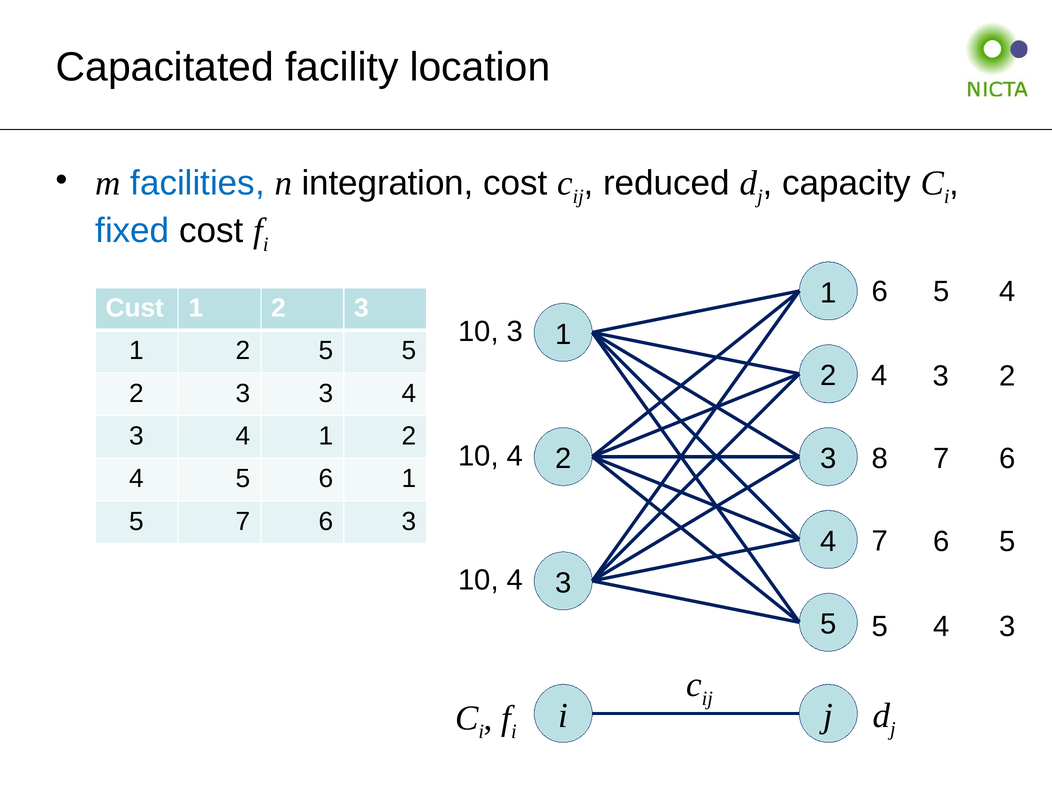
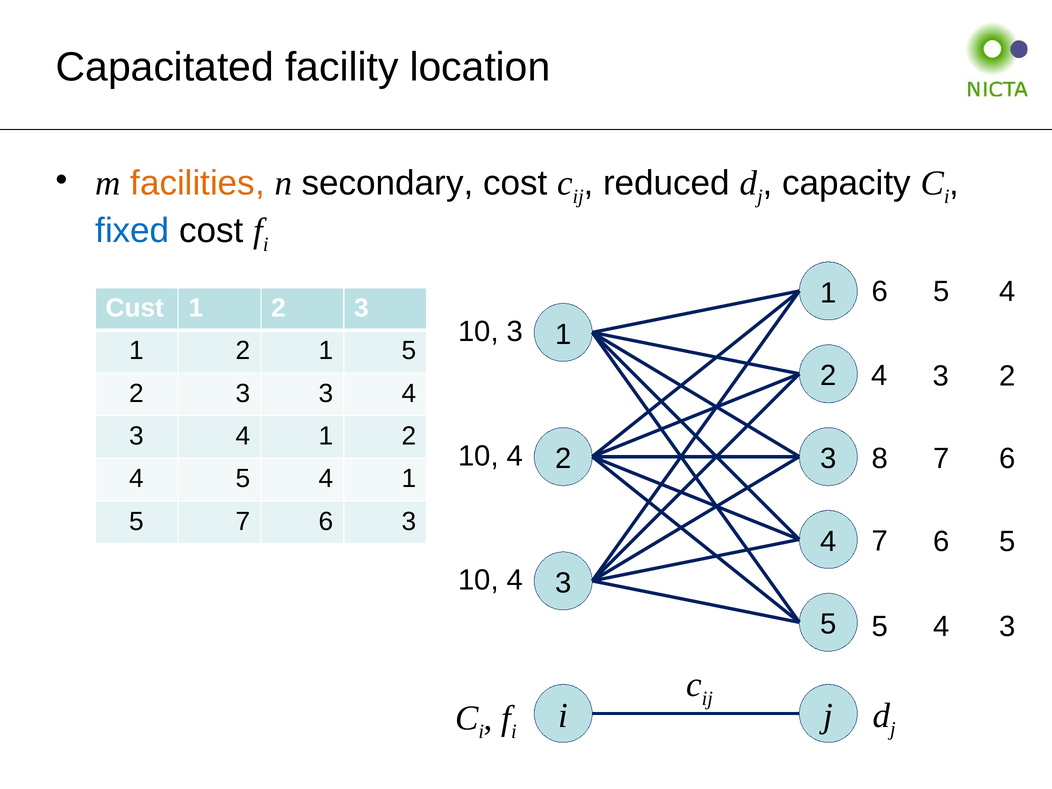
facilities colour: blue -> orange
integration: integration -> secondary
2 5: 5 -> 1
4 5 6: 6 -> 4
